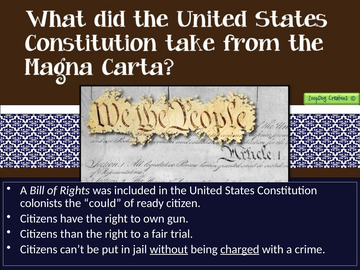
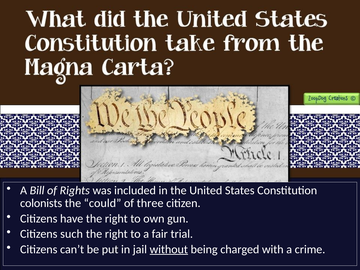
ready: ready -> three
than: than -> such
charged underline: present -> none
